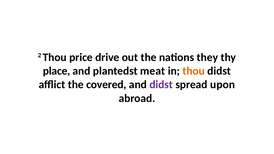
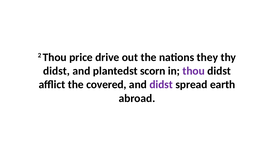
place at (57, 71): place -> didst
meat: meat -> scorn
thou at (194, 71) colour: orange -> purple
upon: upon -> earth
